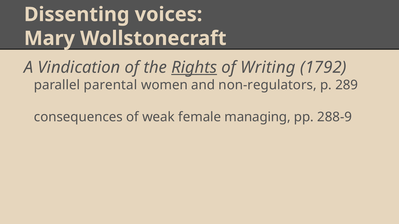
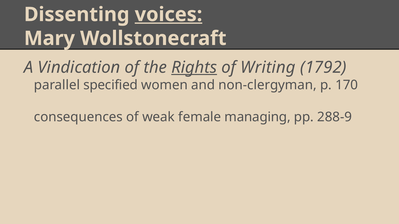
voices underline: none -> present
parental: parental -> specified
non-regulators: non-regulators -> non-clergyman
289: 289 -> 170
